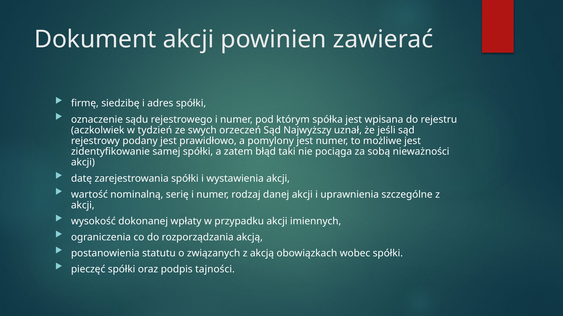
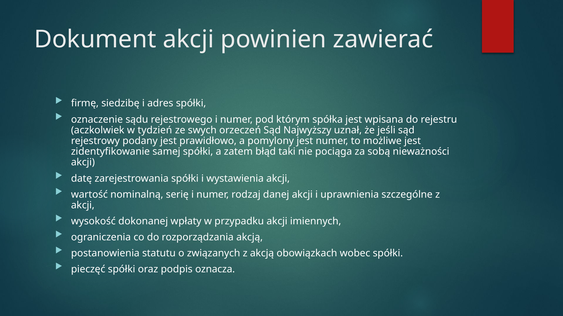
tajności: tajności -> oznacza
